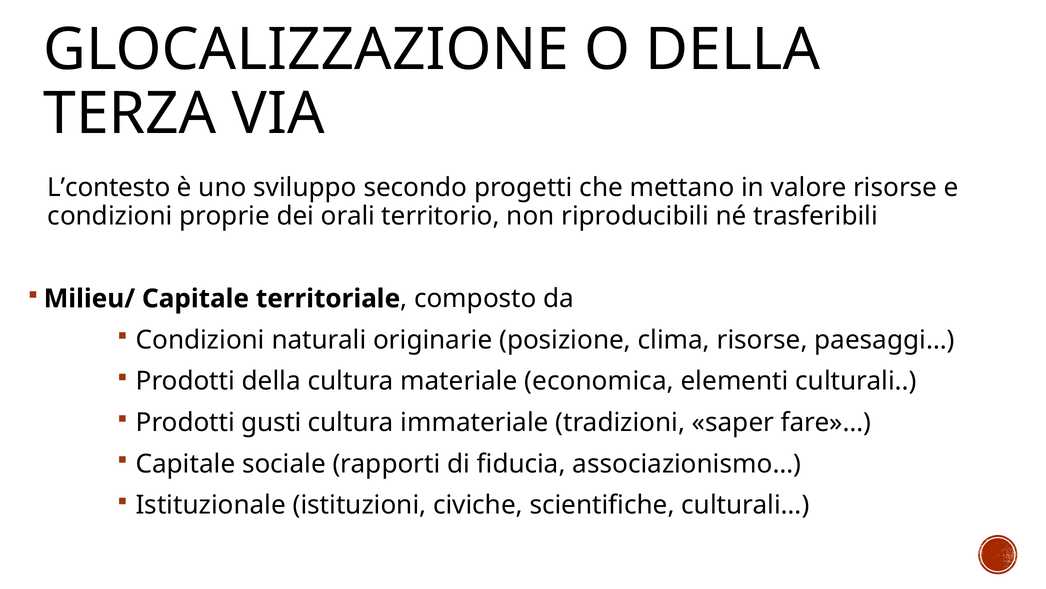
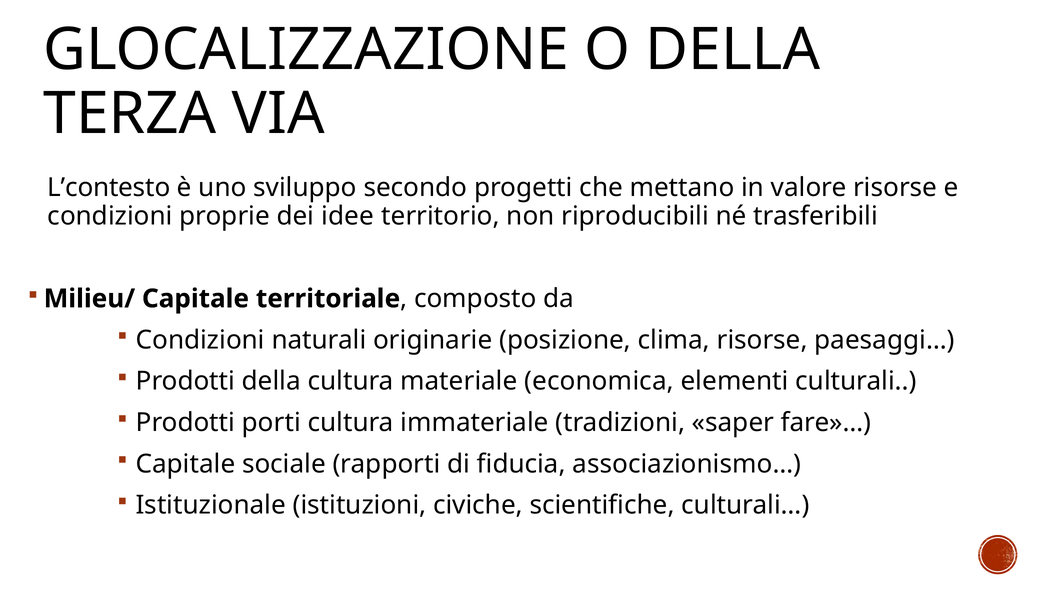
orali: orali -> idee
gusti: gusti -> porti
